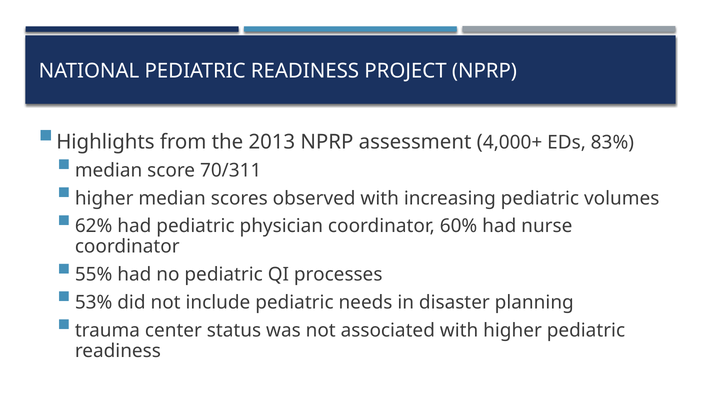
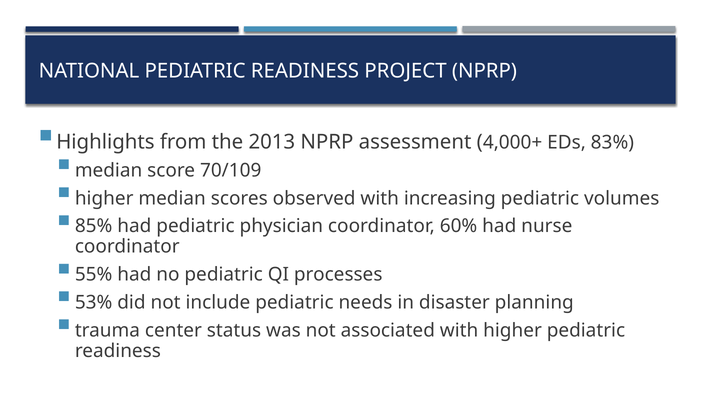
70/311: 70/311 -> 70/109
62%: 62% -> 85%
